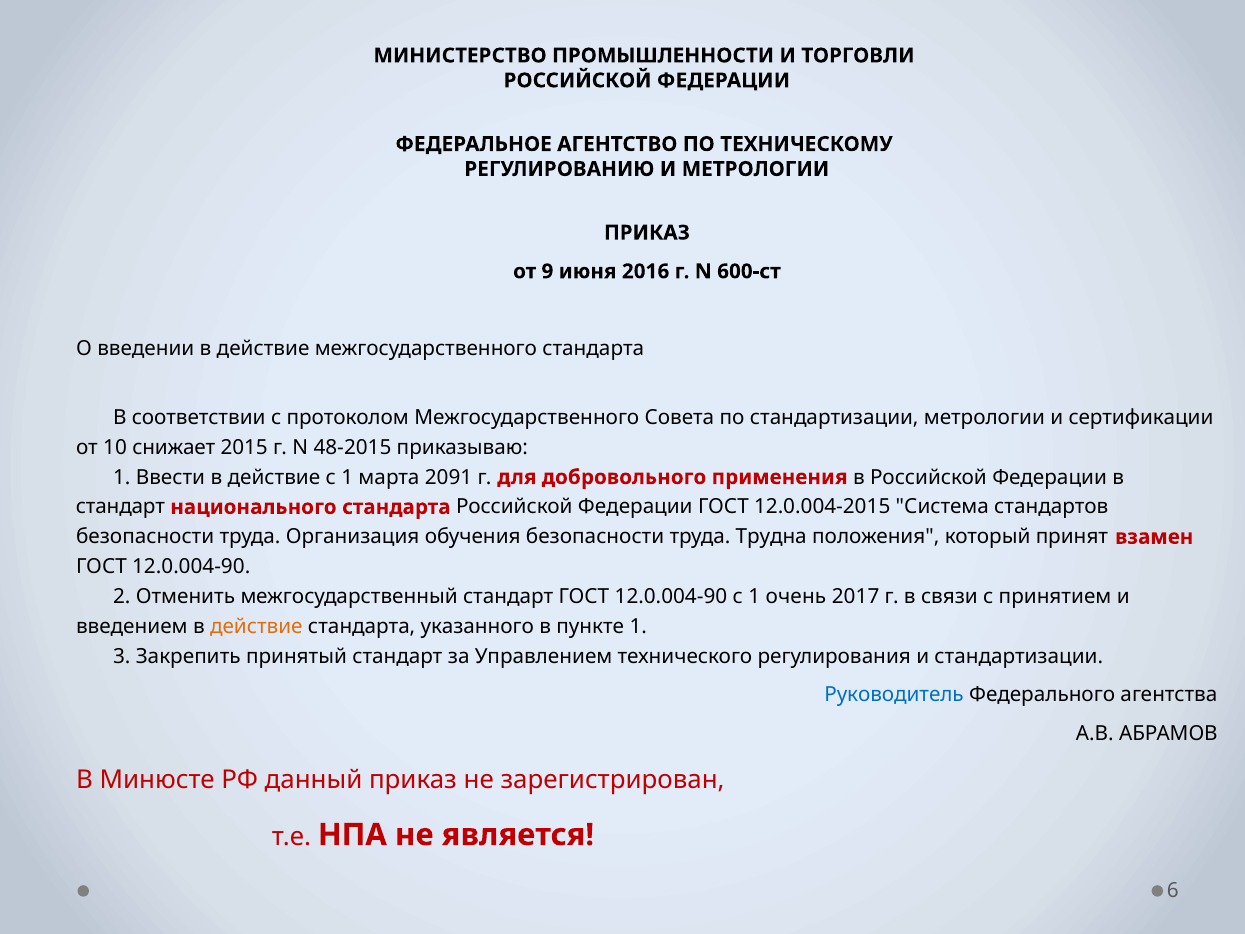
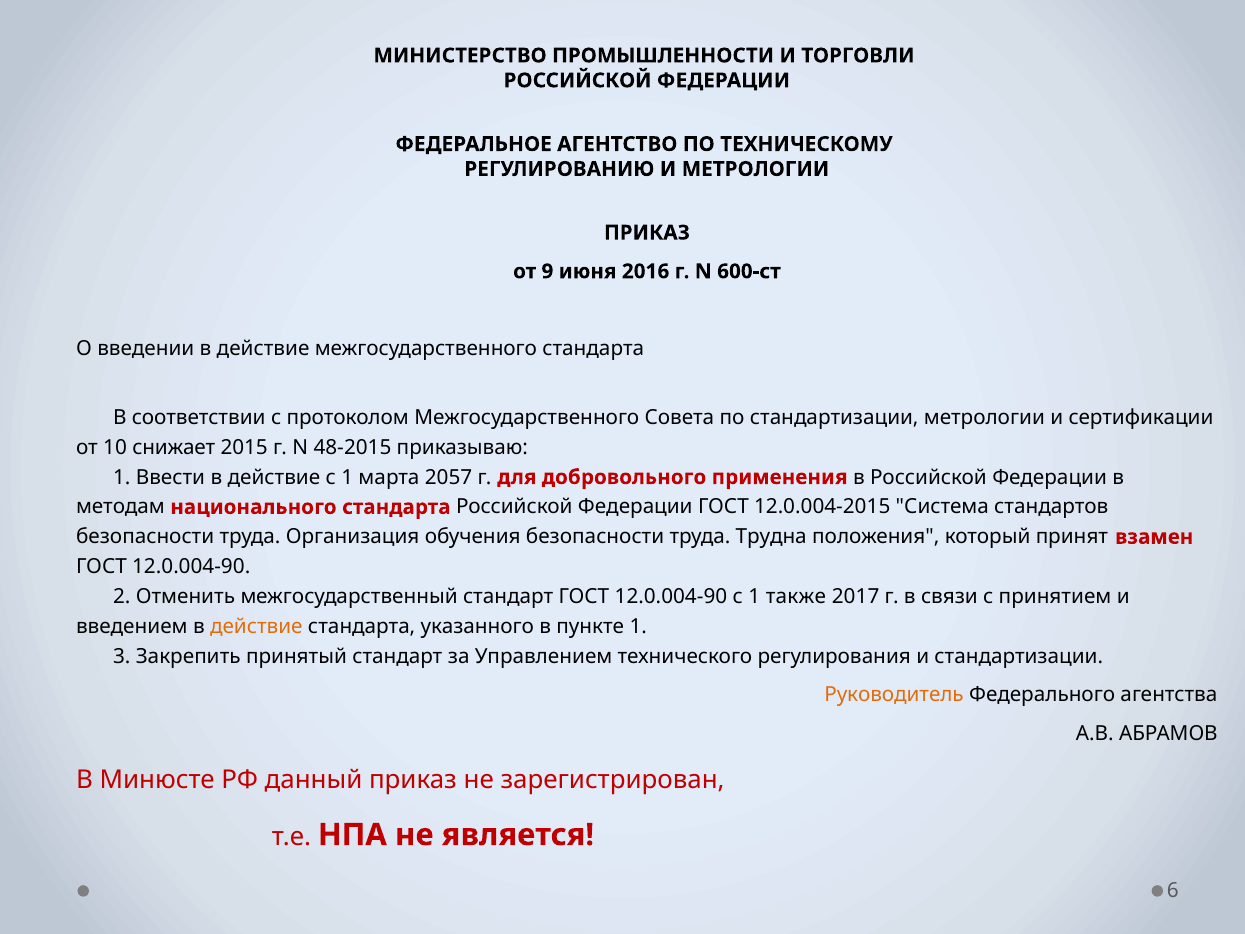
2091: 2091 -> 2057
стандарт at (120, 507): стандарт -> методам
очень: очень -> также
Руководитель colour: blue -> orange
